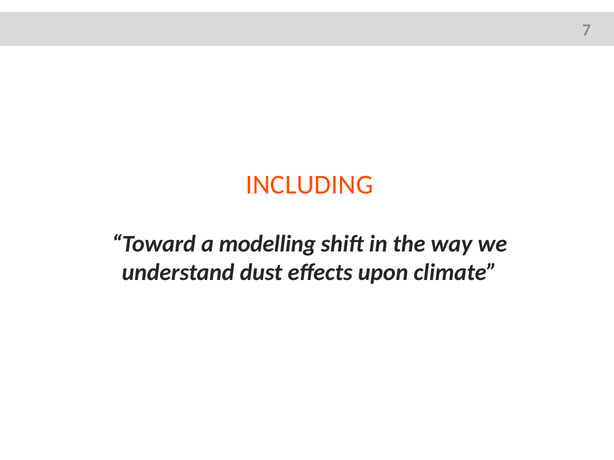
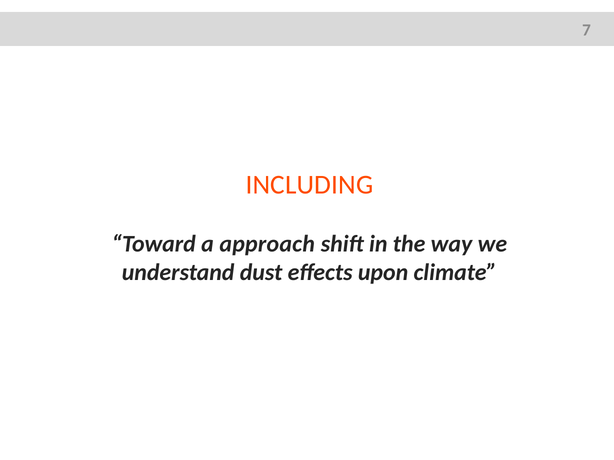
modelling: modelling -> approach
